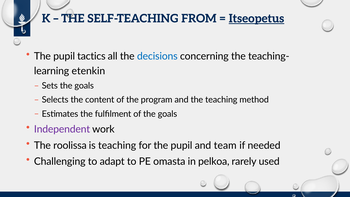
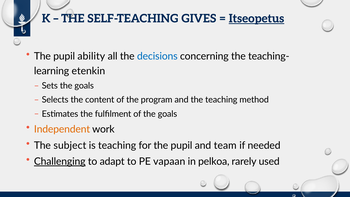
FROM: FROM -> GIVES
tactics: tactics -> ability
Independent colour: purple -> orange
roolissa: roolissa -> subject
Challenging underline: none -> present
omasta: omasta -> vapaan
